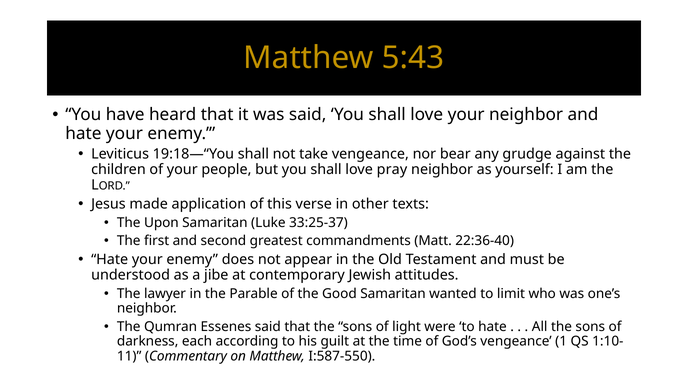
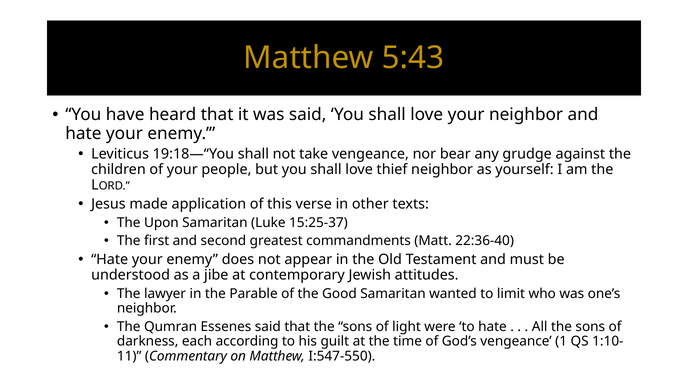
pray: pray -> thief
33:25-37: 33:25-37 -> 15:25-37
I:587-550: I:587-550 -> I:547-550
